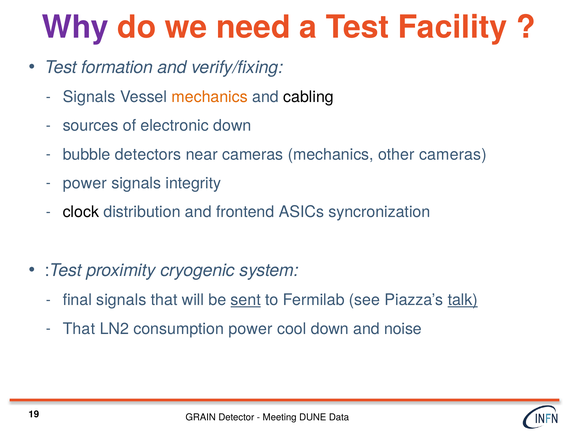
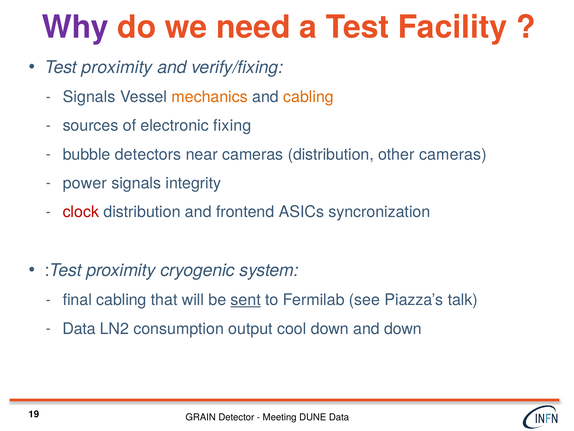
Test formation: formation -> proximity
cabling at (309, 97) colour: black -> orange
electronic down: down -> fixing
cameras mechanics: mechanics -> distribution
clock colour: black -> red
final signals: signals -> cabling
talk underline: present -> none
That at (79, 328): That -> Data
consumption power: power -> output
and noise: noise -> down
